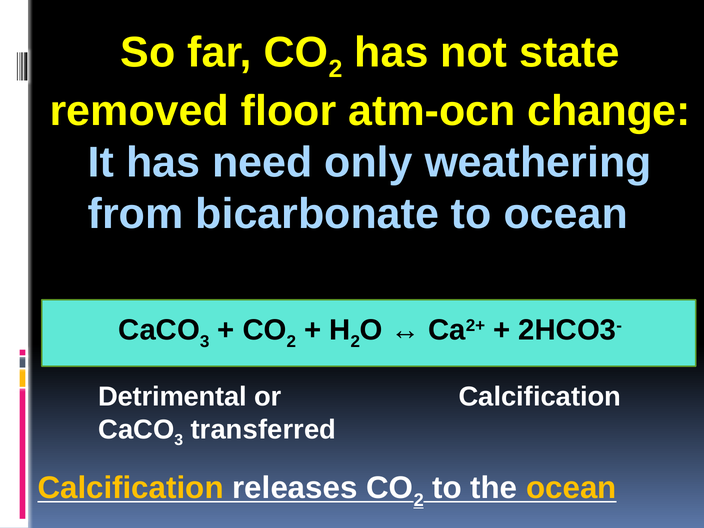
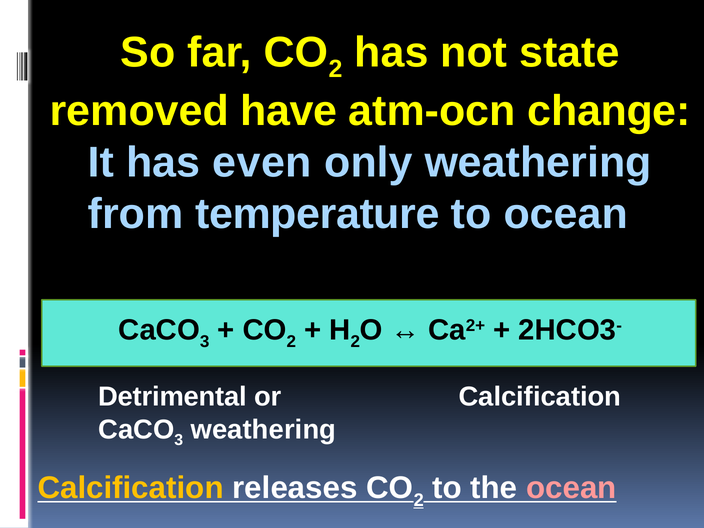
floor: floor -> have
need: need -> even
bicarbonate: bicarbonate -> temperature
transferred at (263, 430): transferred -> weathering
ocean at (571, 488) colour: yellow -> pink
